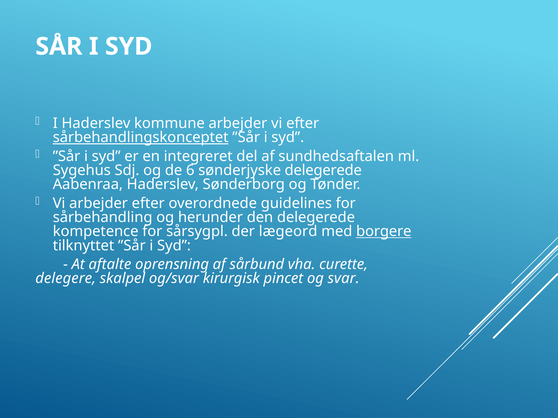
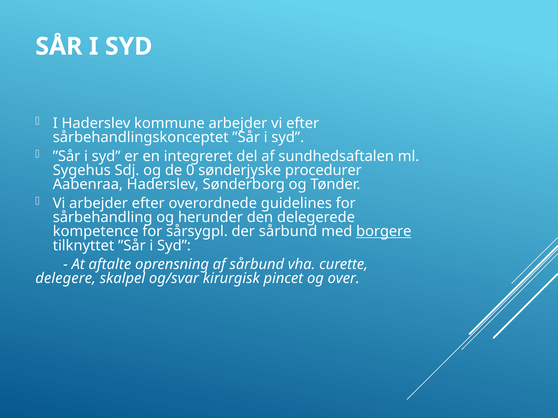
sårbehandlingskonceptet underline: present -> none
6: 6 -> 0
sønderjyske delegerede: delegerede -> procedurer
der lægeord: lægeord -> sårbund
svar: svar -> over
